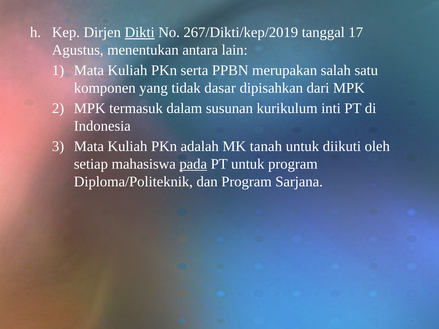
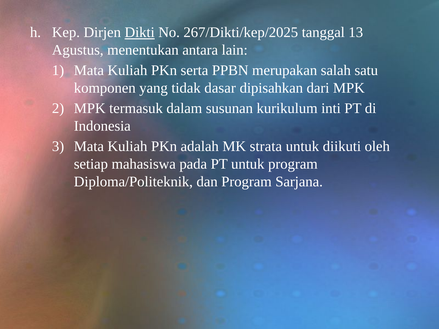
267/Dikti/kep/2019: 267/Dikti/kep/2019 -> 267/Dikti/kep/2025
17: 17 -> 13
tanah: tanah -> strata
pada underline: present -> none
